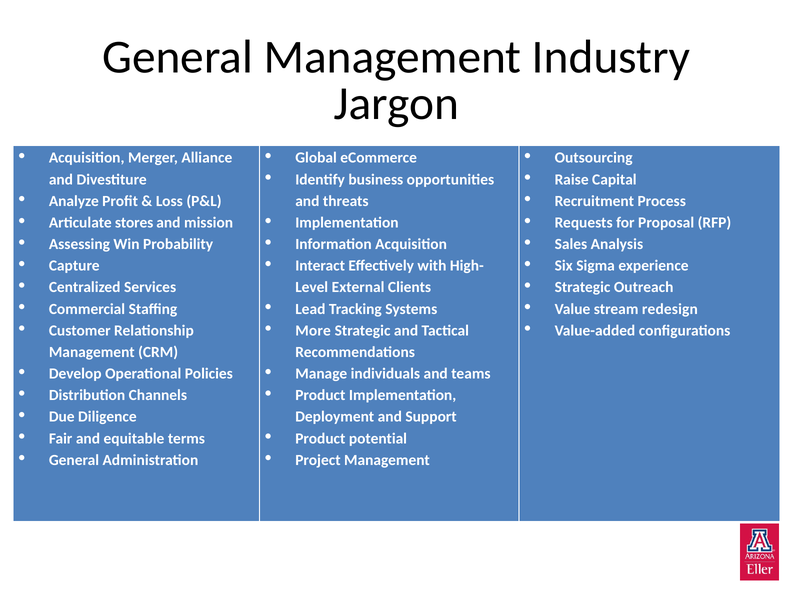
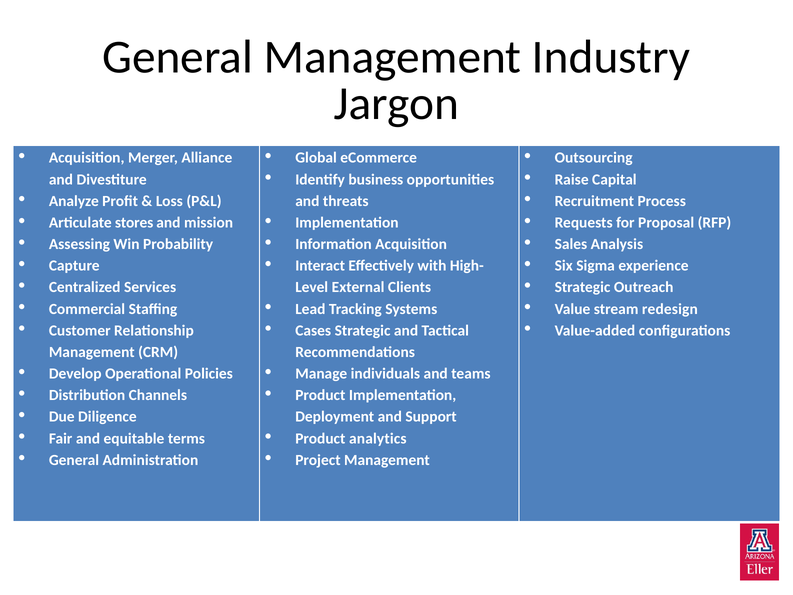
More: More -> Cases
potential: potential -> analytics
